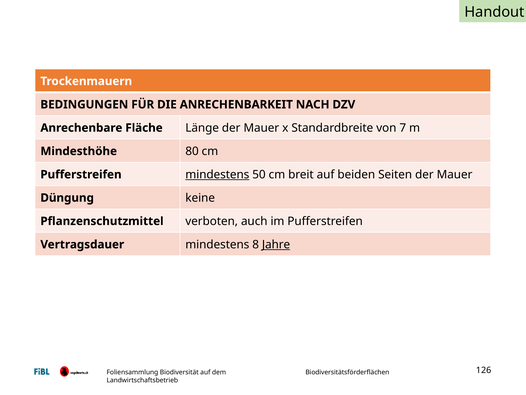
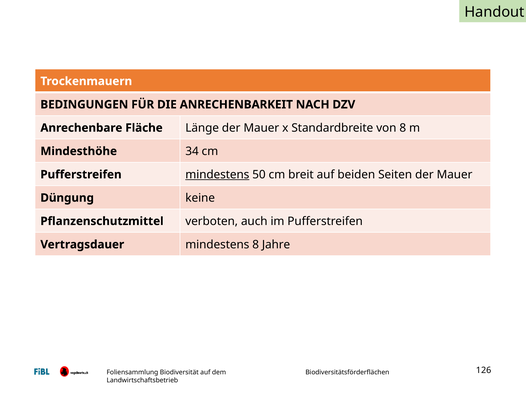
von 7: 7 -> 8
80: 80 -> 34
Jahre underline: present -> none
